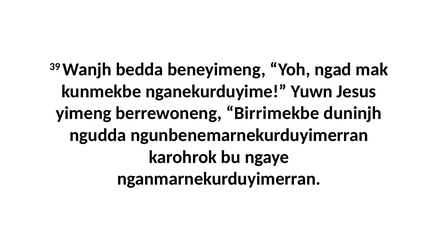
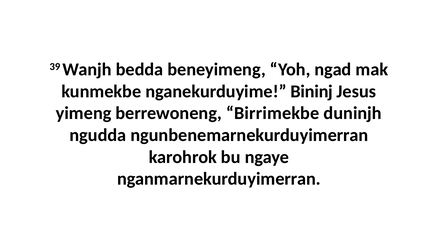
Yuwn: Yuwn -> Bininj
